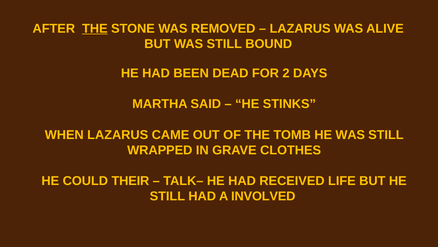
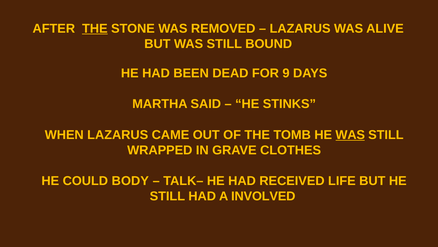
2: 2 -> 9
WAS at (350, 135) underline: none -> present
THEIR: THEIR -> BODY
